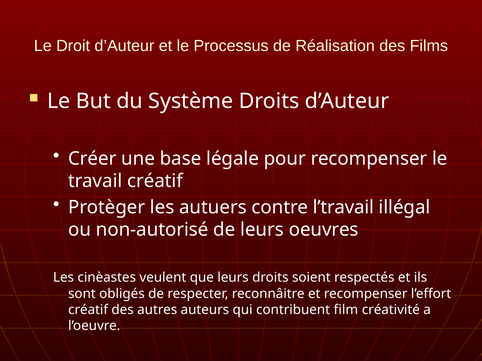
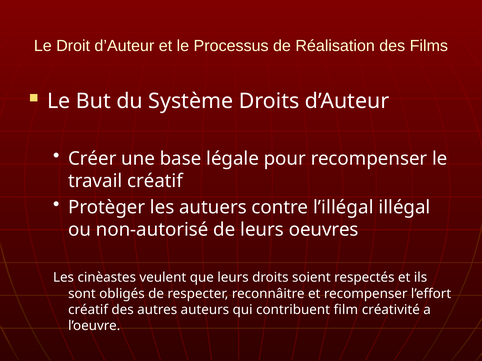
l’travail: l’travail -> l’illégal
